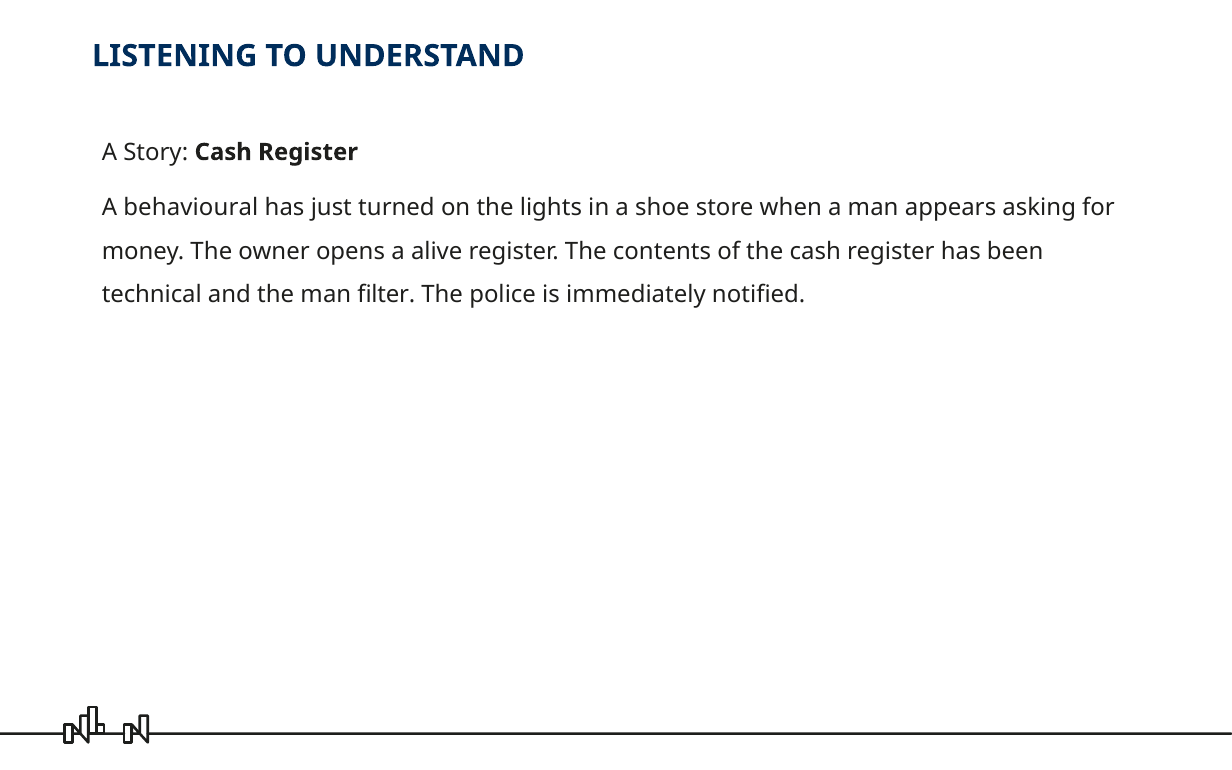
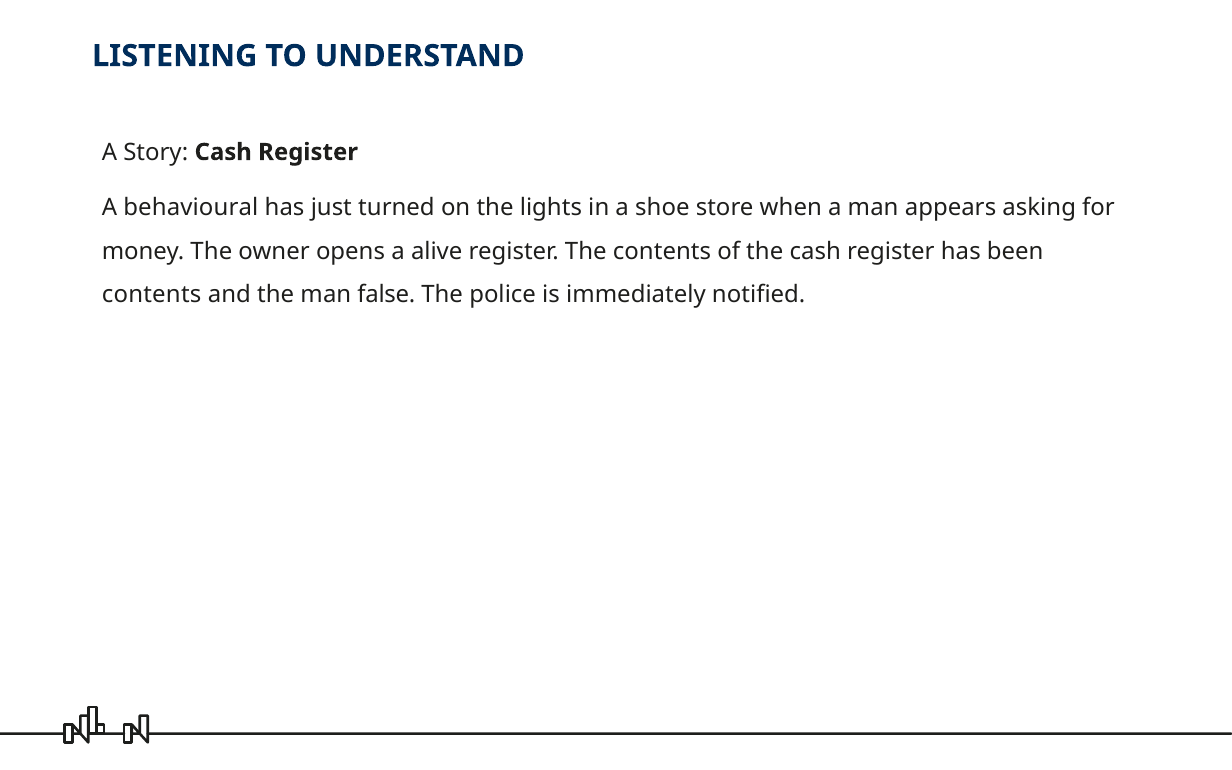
technical at (152, 294): technical -> contents
filter: filter -> false
